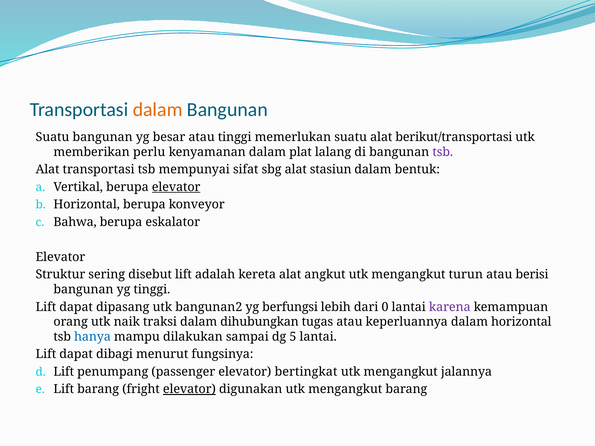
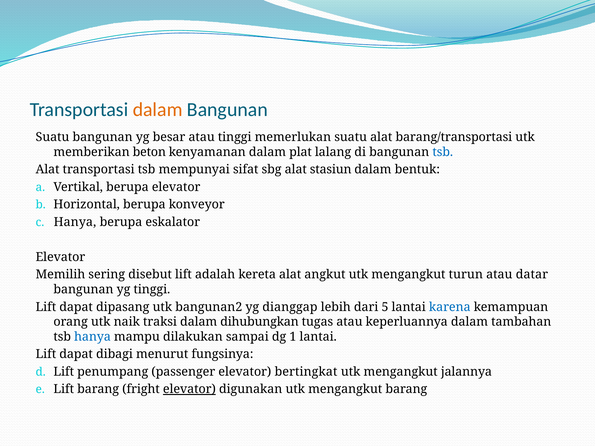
berikut/transportasi: berikut/transportasi -> barang/transportasi
perlu: perlu -> beton
tsb at (443, 152) colour: purple -> blue
elevator at (176, 187) underline: present -> none
Bahwa at (75, 222): Bahwa -> Hanya
Struktur: Struktur -> Memilih
berisi: berisi -> datar
berfungsi: berfungsi -> dianggap
0: 0 -> 5
karena colour: purple -> blue
dalam horizontal: horizontal -> tambahan
5: 5 -> 1
